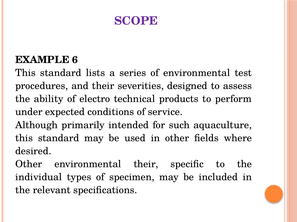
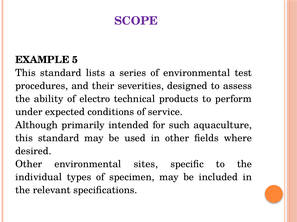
6: 6 -> 5
environmental their: their -> sites
